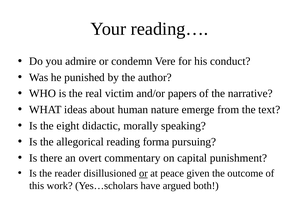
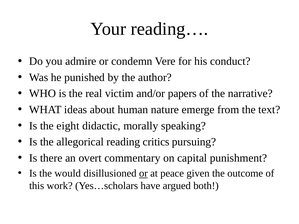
forma: forma -> critics
reader: reader -> would
